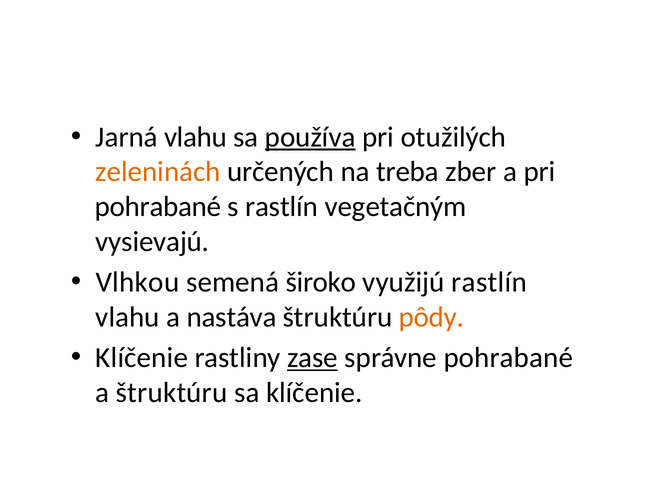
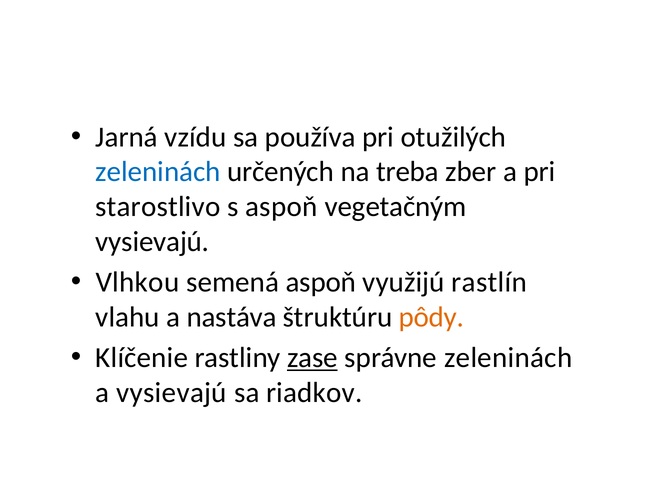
Jarná vlahu: vlahu -> vzídu
používa underline: present -> none
zeleninách at (158, 172) colour: orange -> blue
pohrabané at (158, 207): pohrabané -> starostlivo
s rastlín: rastlín -> aspoň
semená široko: široko -> aspoň
správne pohrabané: pohrabané -> zeleninách
a štruktúru: štruktúru -> vysievajú
sa klíčenie: klíčenie -> riadkov
